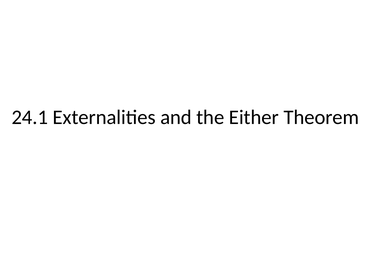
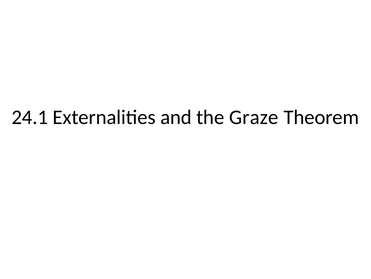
Either: Either -> Graze
